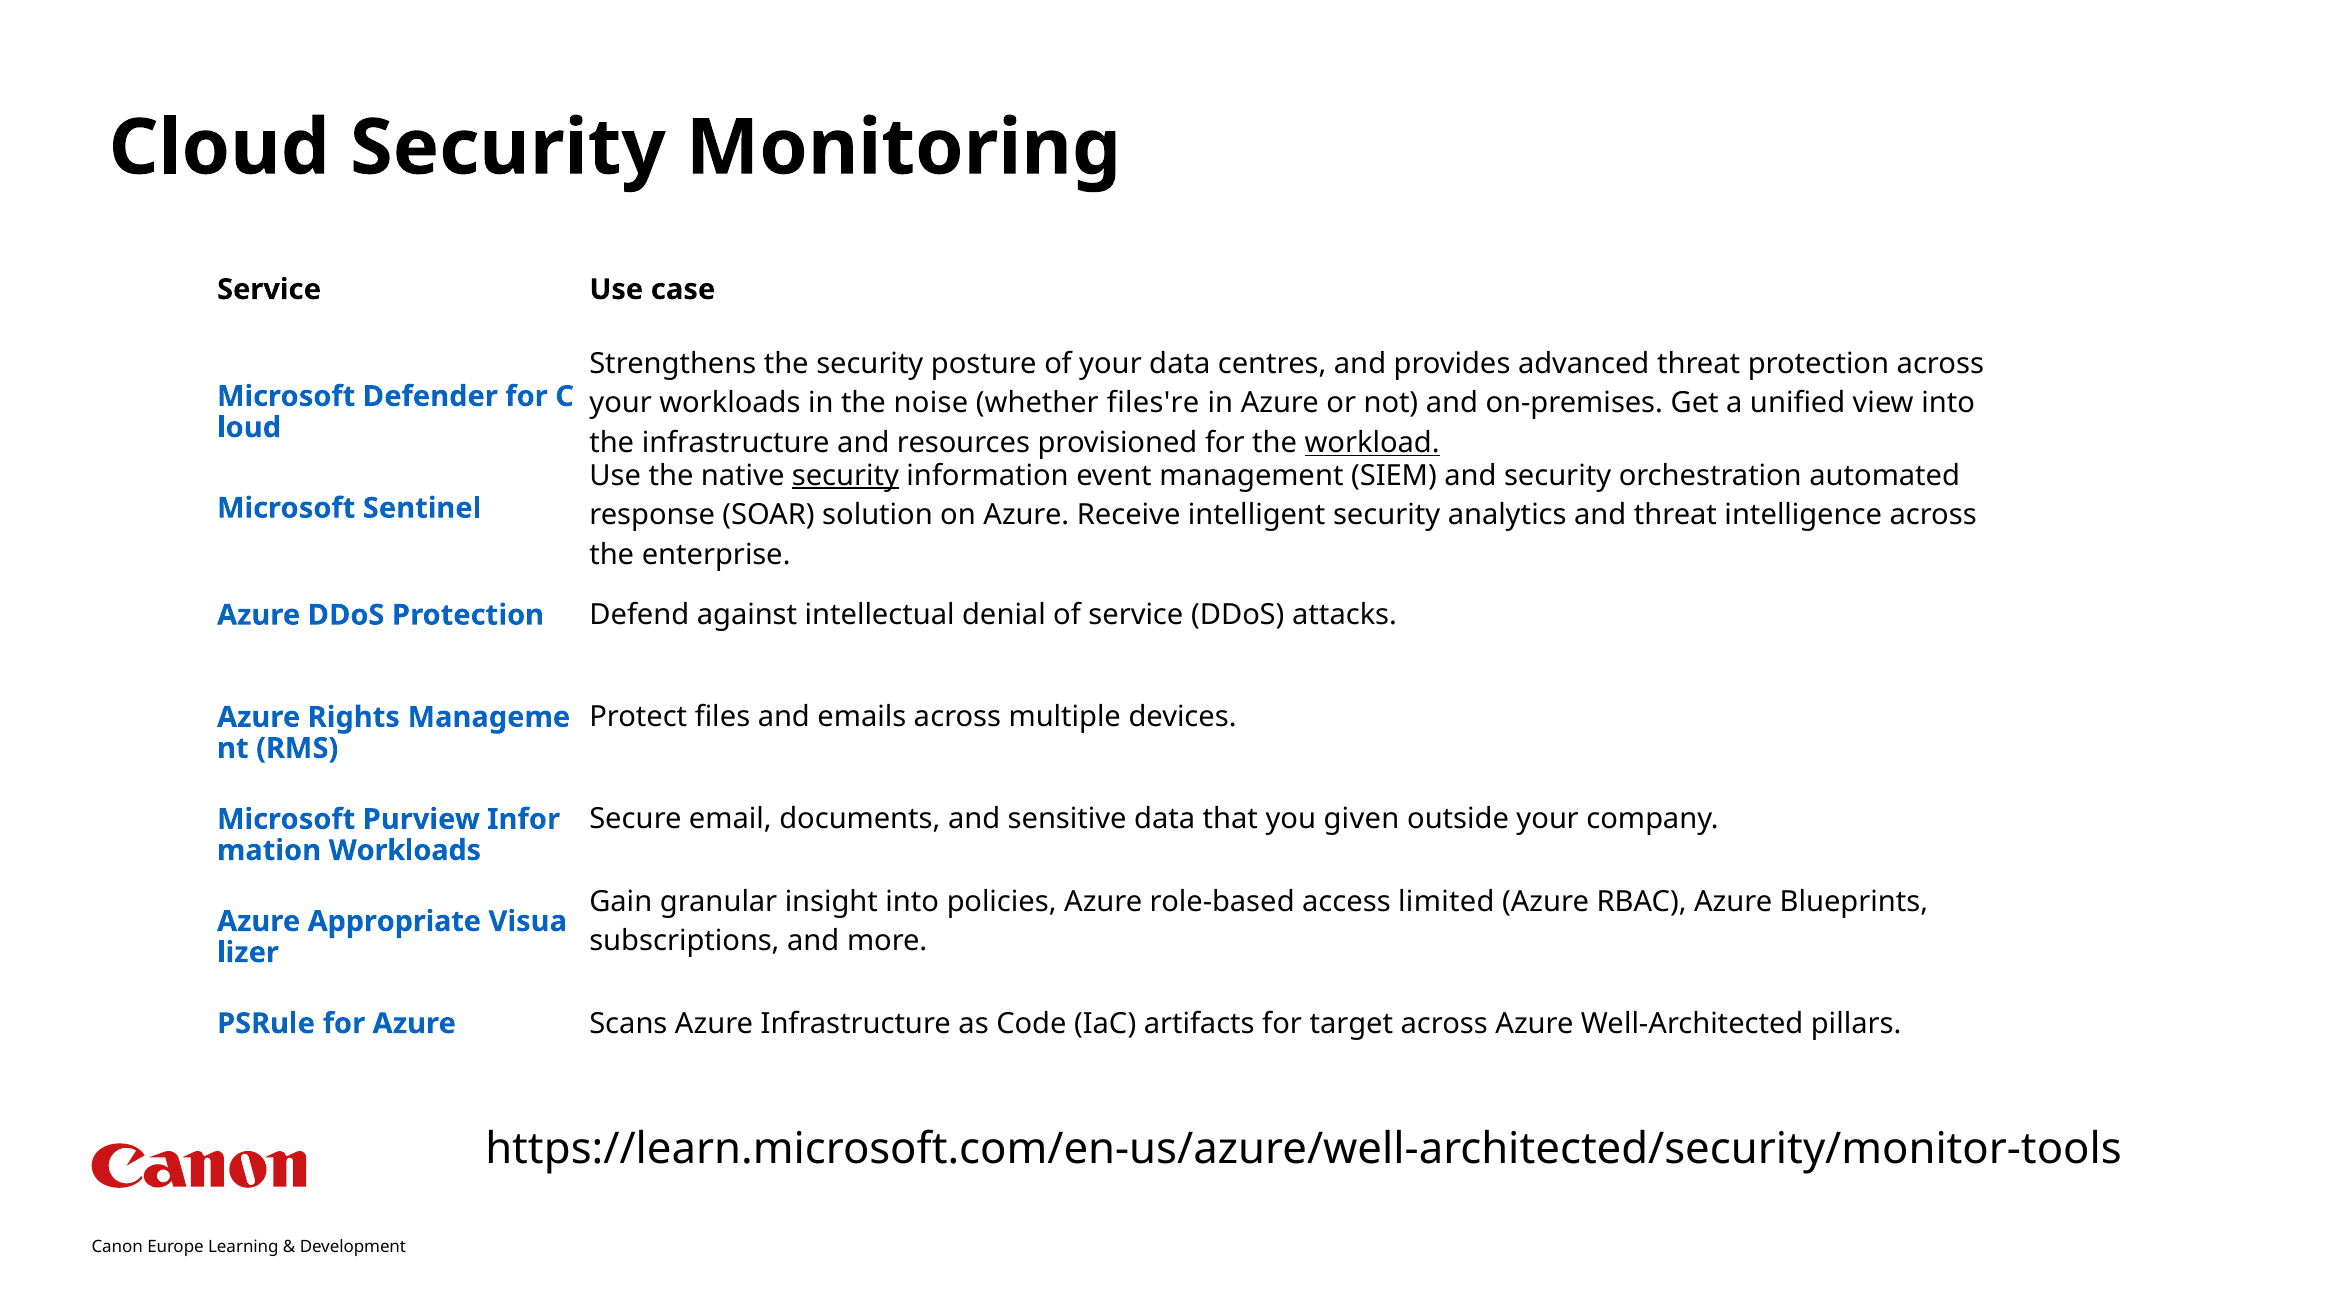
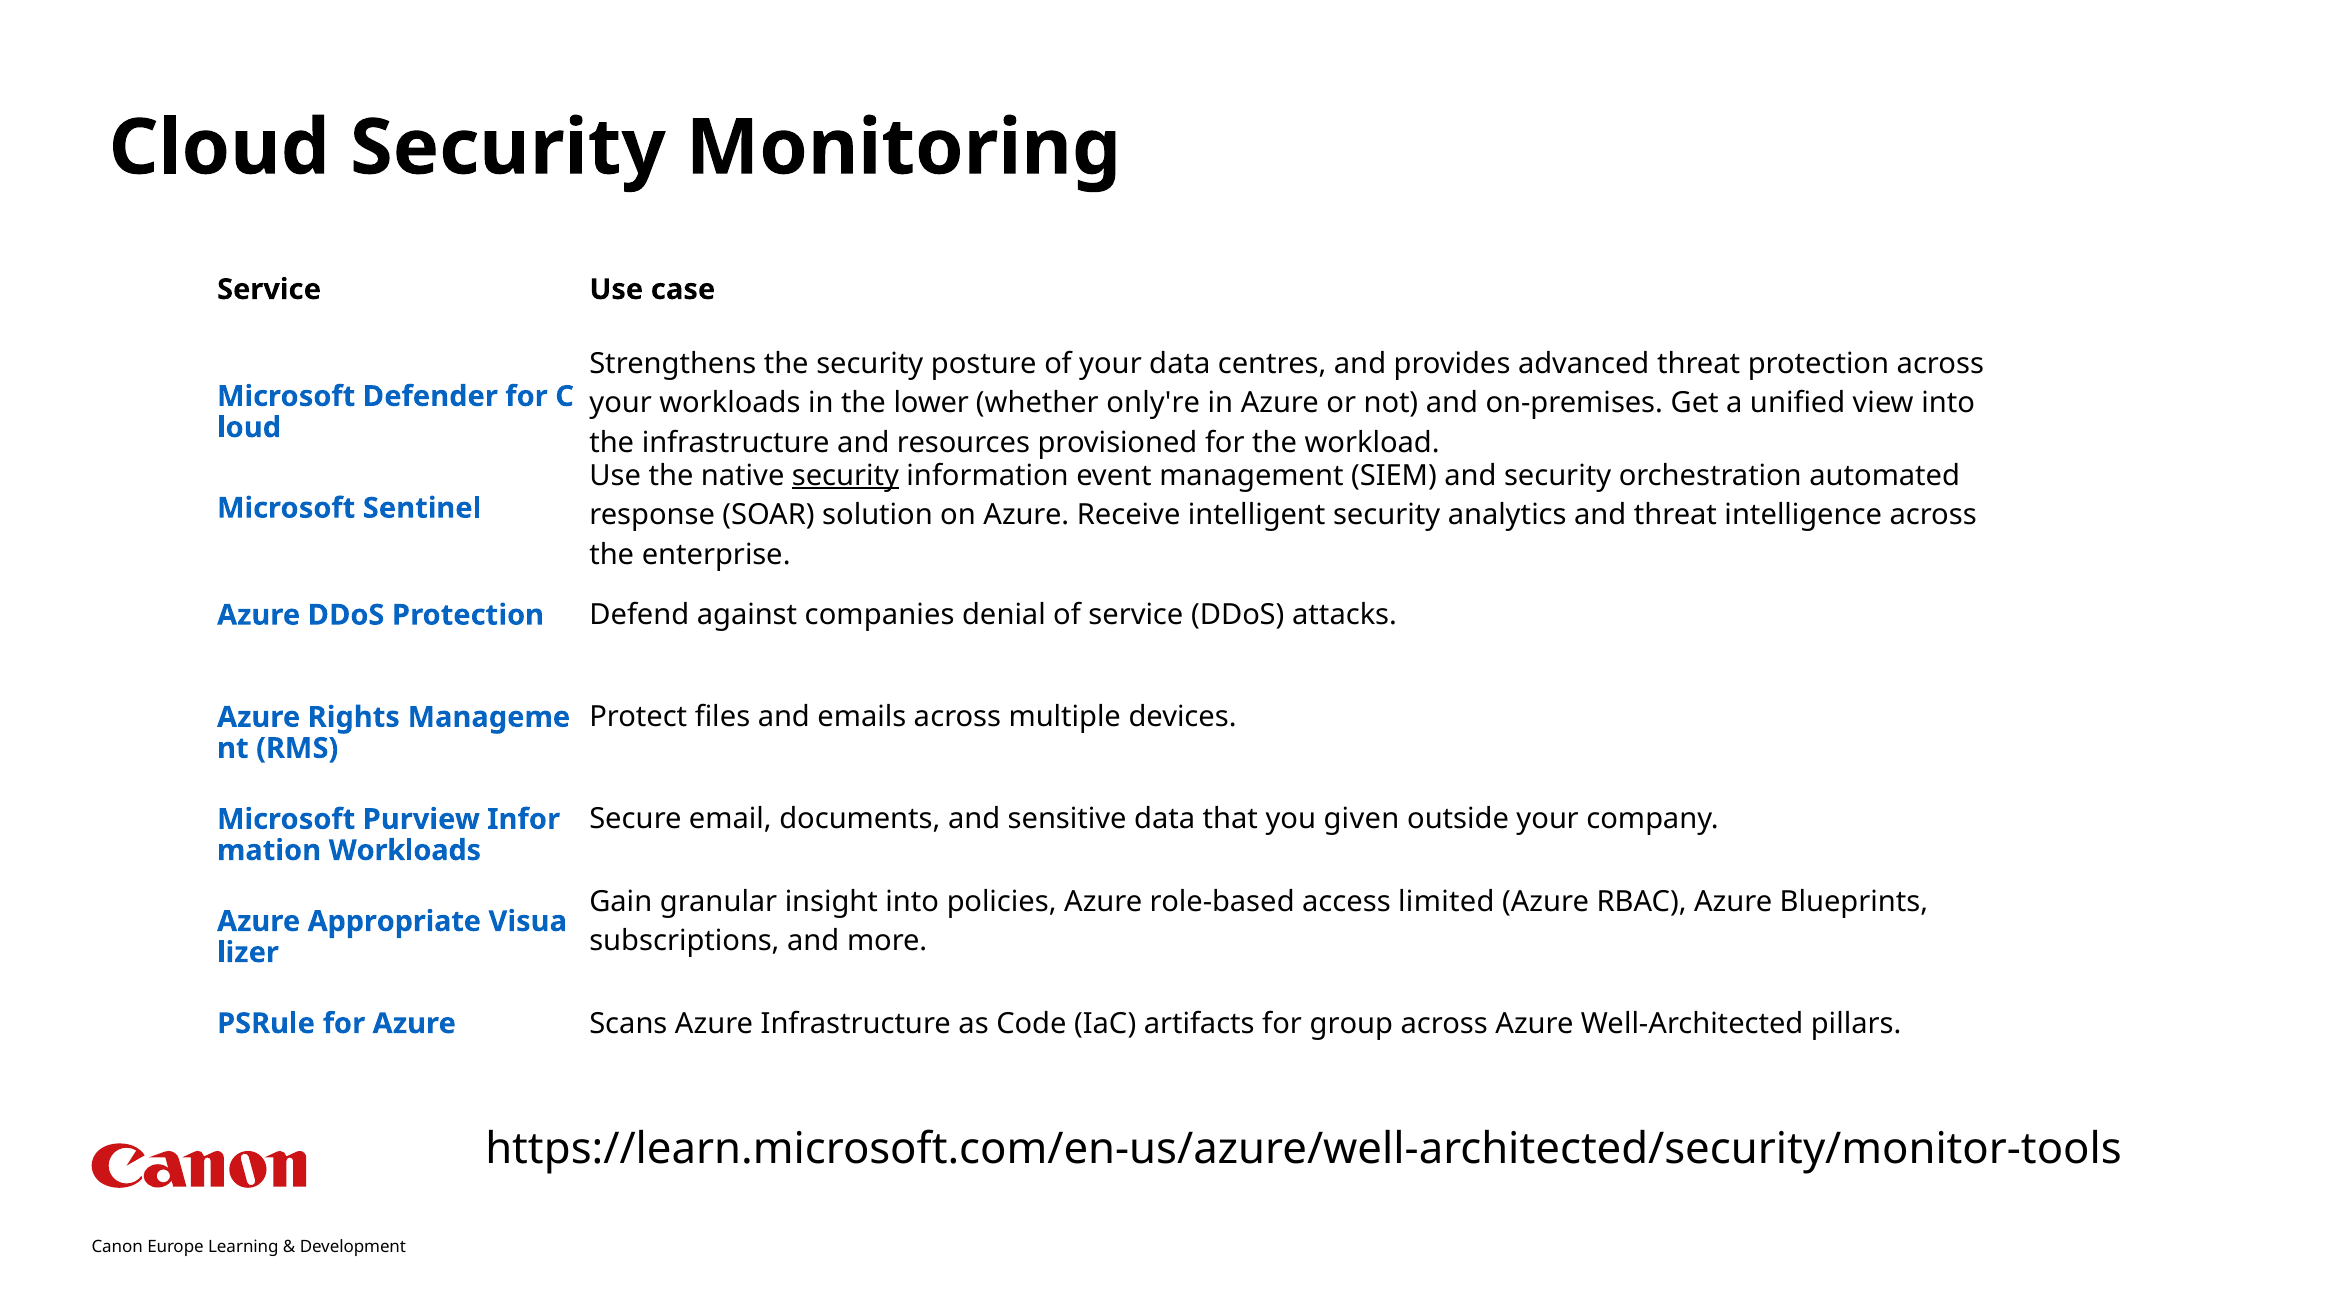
noise: noise -> lower
files're: files're -> only're
workload underline: present -> none
intellectual: intellectual -> companies
target: target -> group
